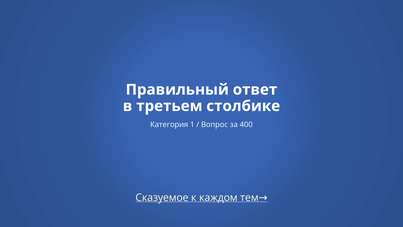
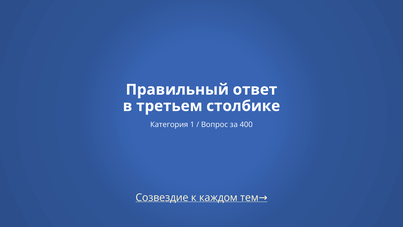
Сказуемое: Сказуемое -> Созвездие
